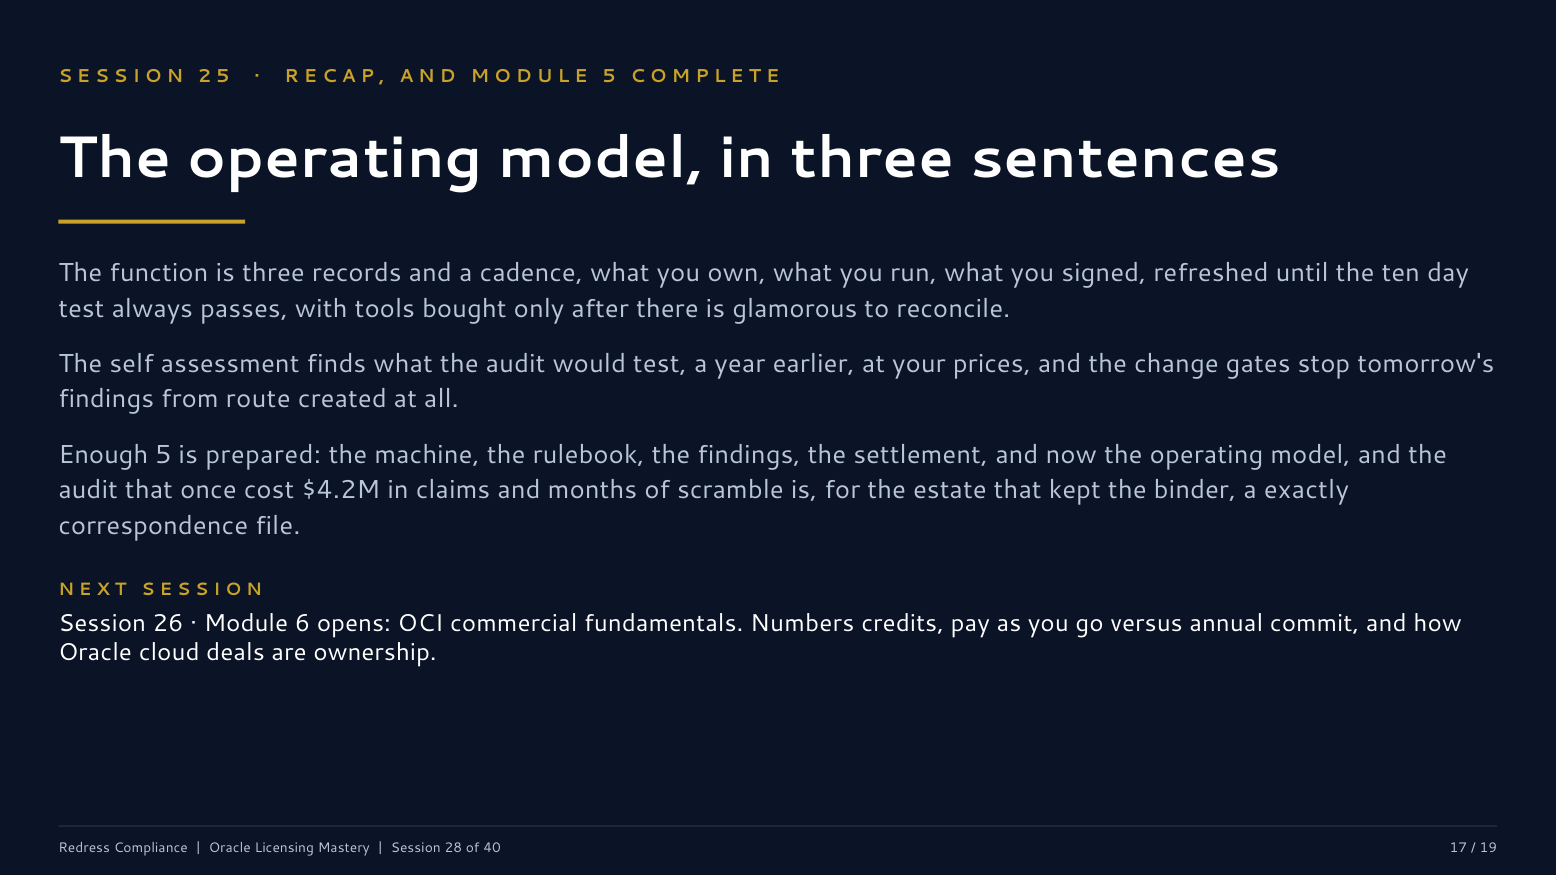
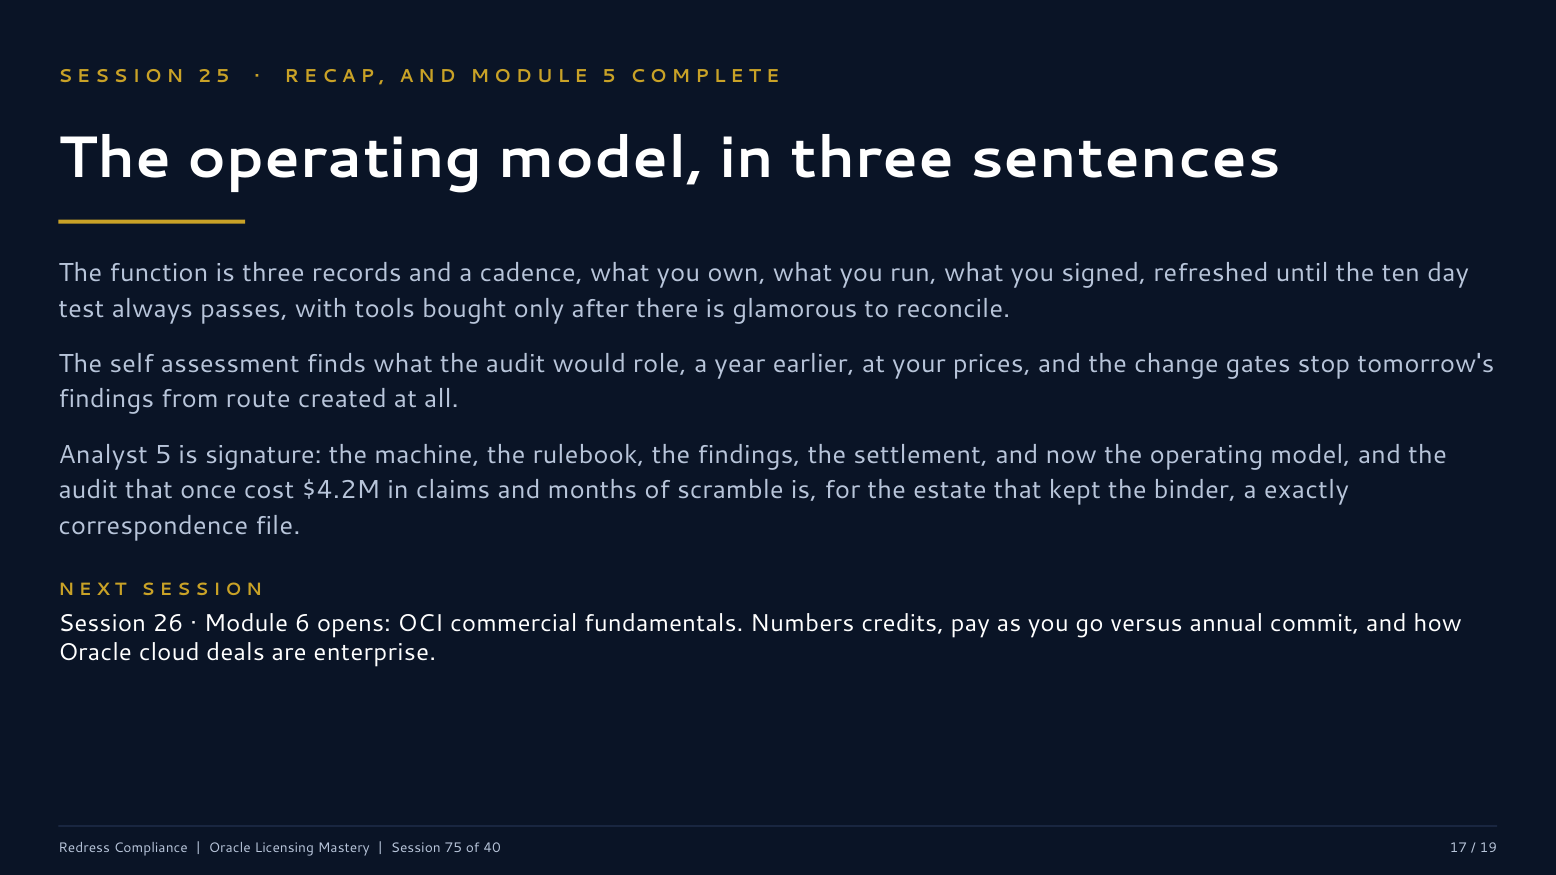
would test: test -> role
Enough: Enough -> Analyst
prepared: prepared -> signature
ownership: ownership -> enterprise
28: 28 -> 75
